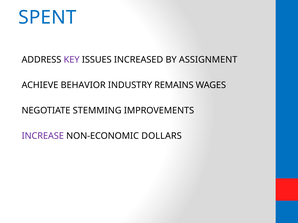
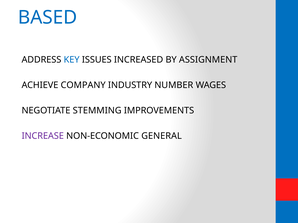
SPENT: SPENT -> BASED
KEY colour: purple -> blue
BEHAVIOR: BEHAVIOR -> COMPANY
REMAINS: REMAINS -> NUMBER
DOLLARS: DOLLARS -> GENERAL
